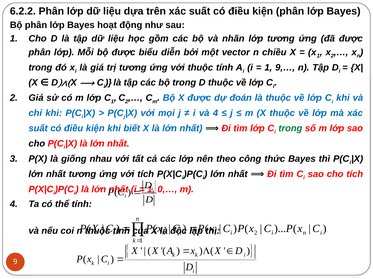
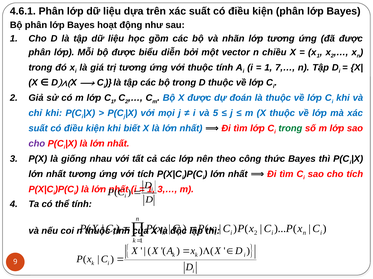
6.2.2: 6.2.2 -> 4.6.1
9,…: 9,… -> 7,…
và 4: 4 -> 5
cho at (37, 144) colour: black -> purple
0,…: 0,… -> 3,…
